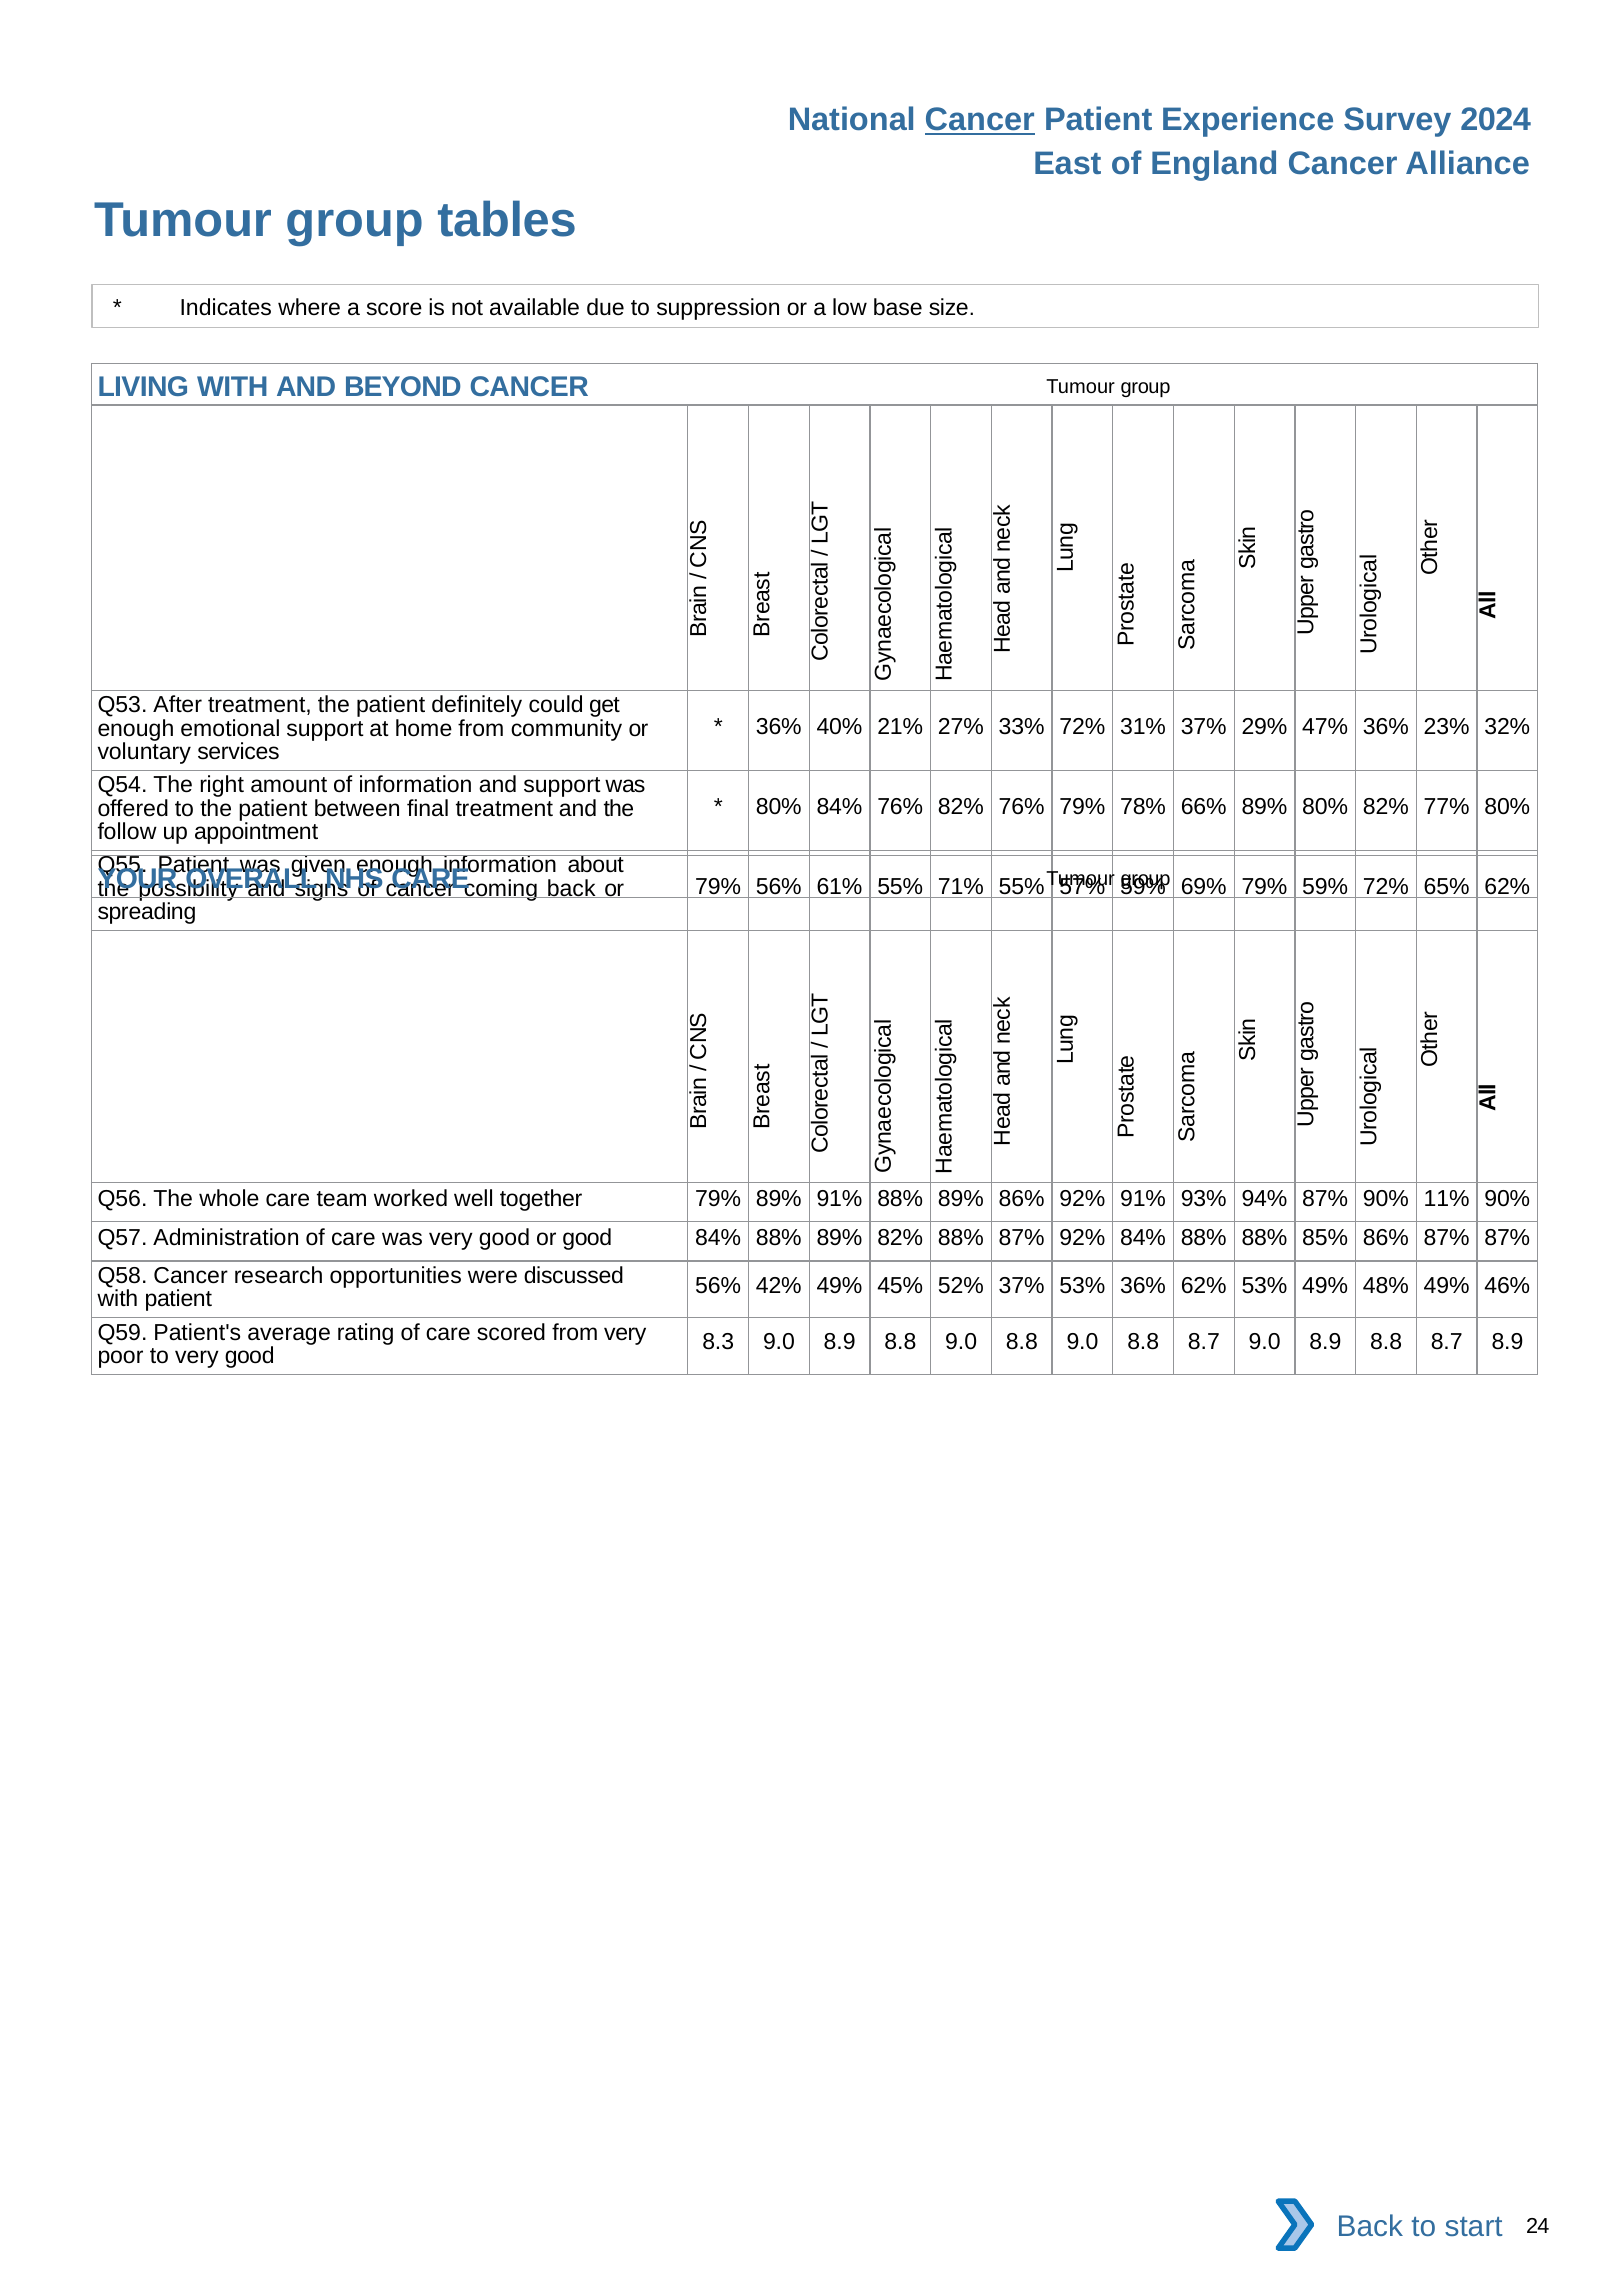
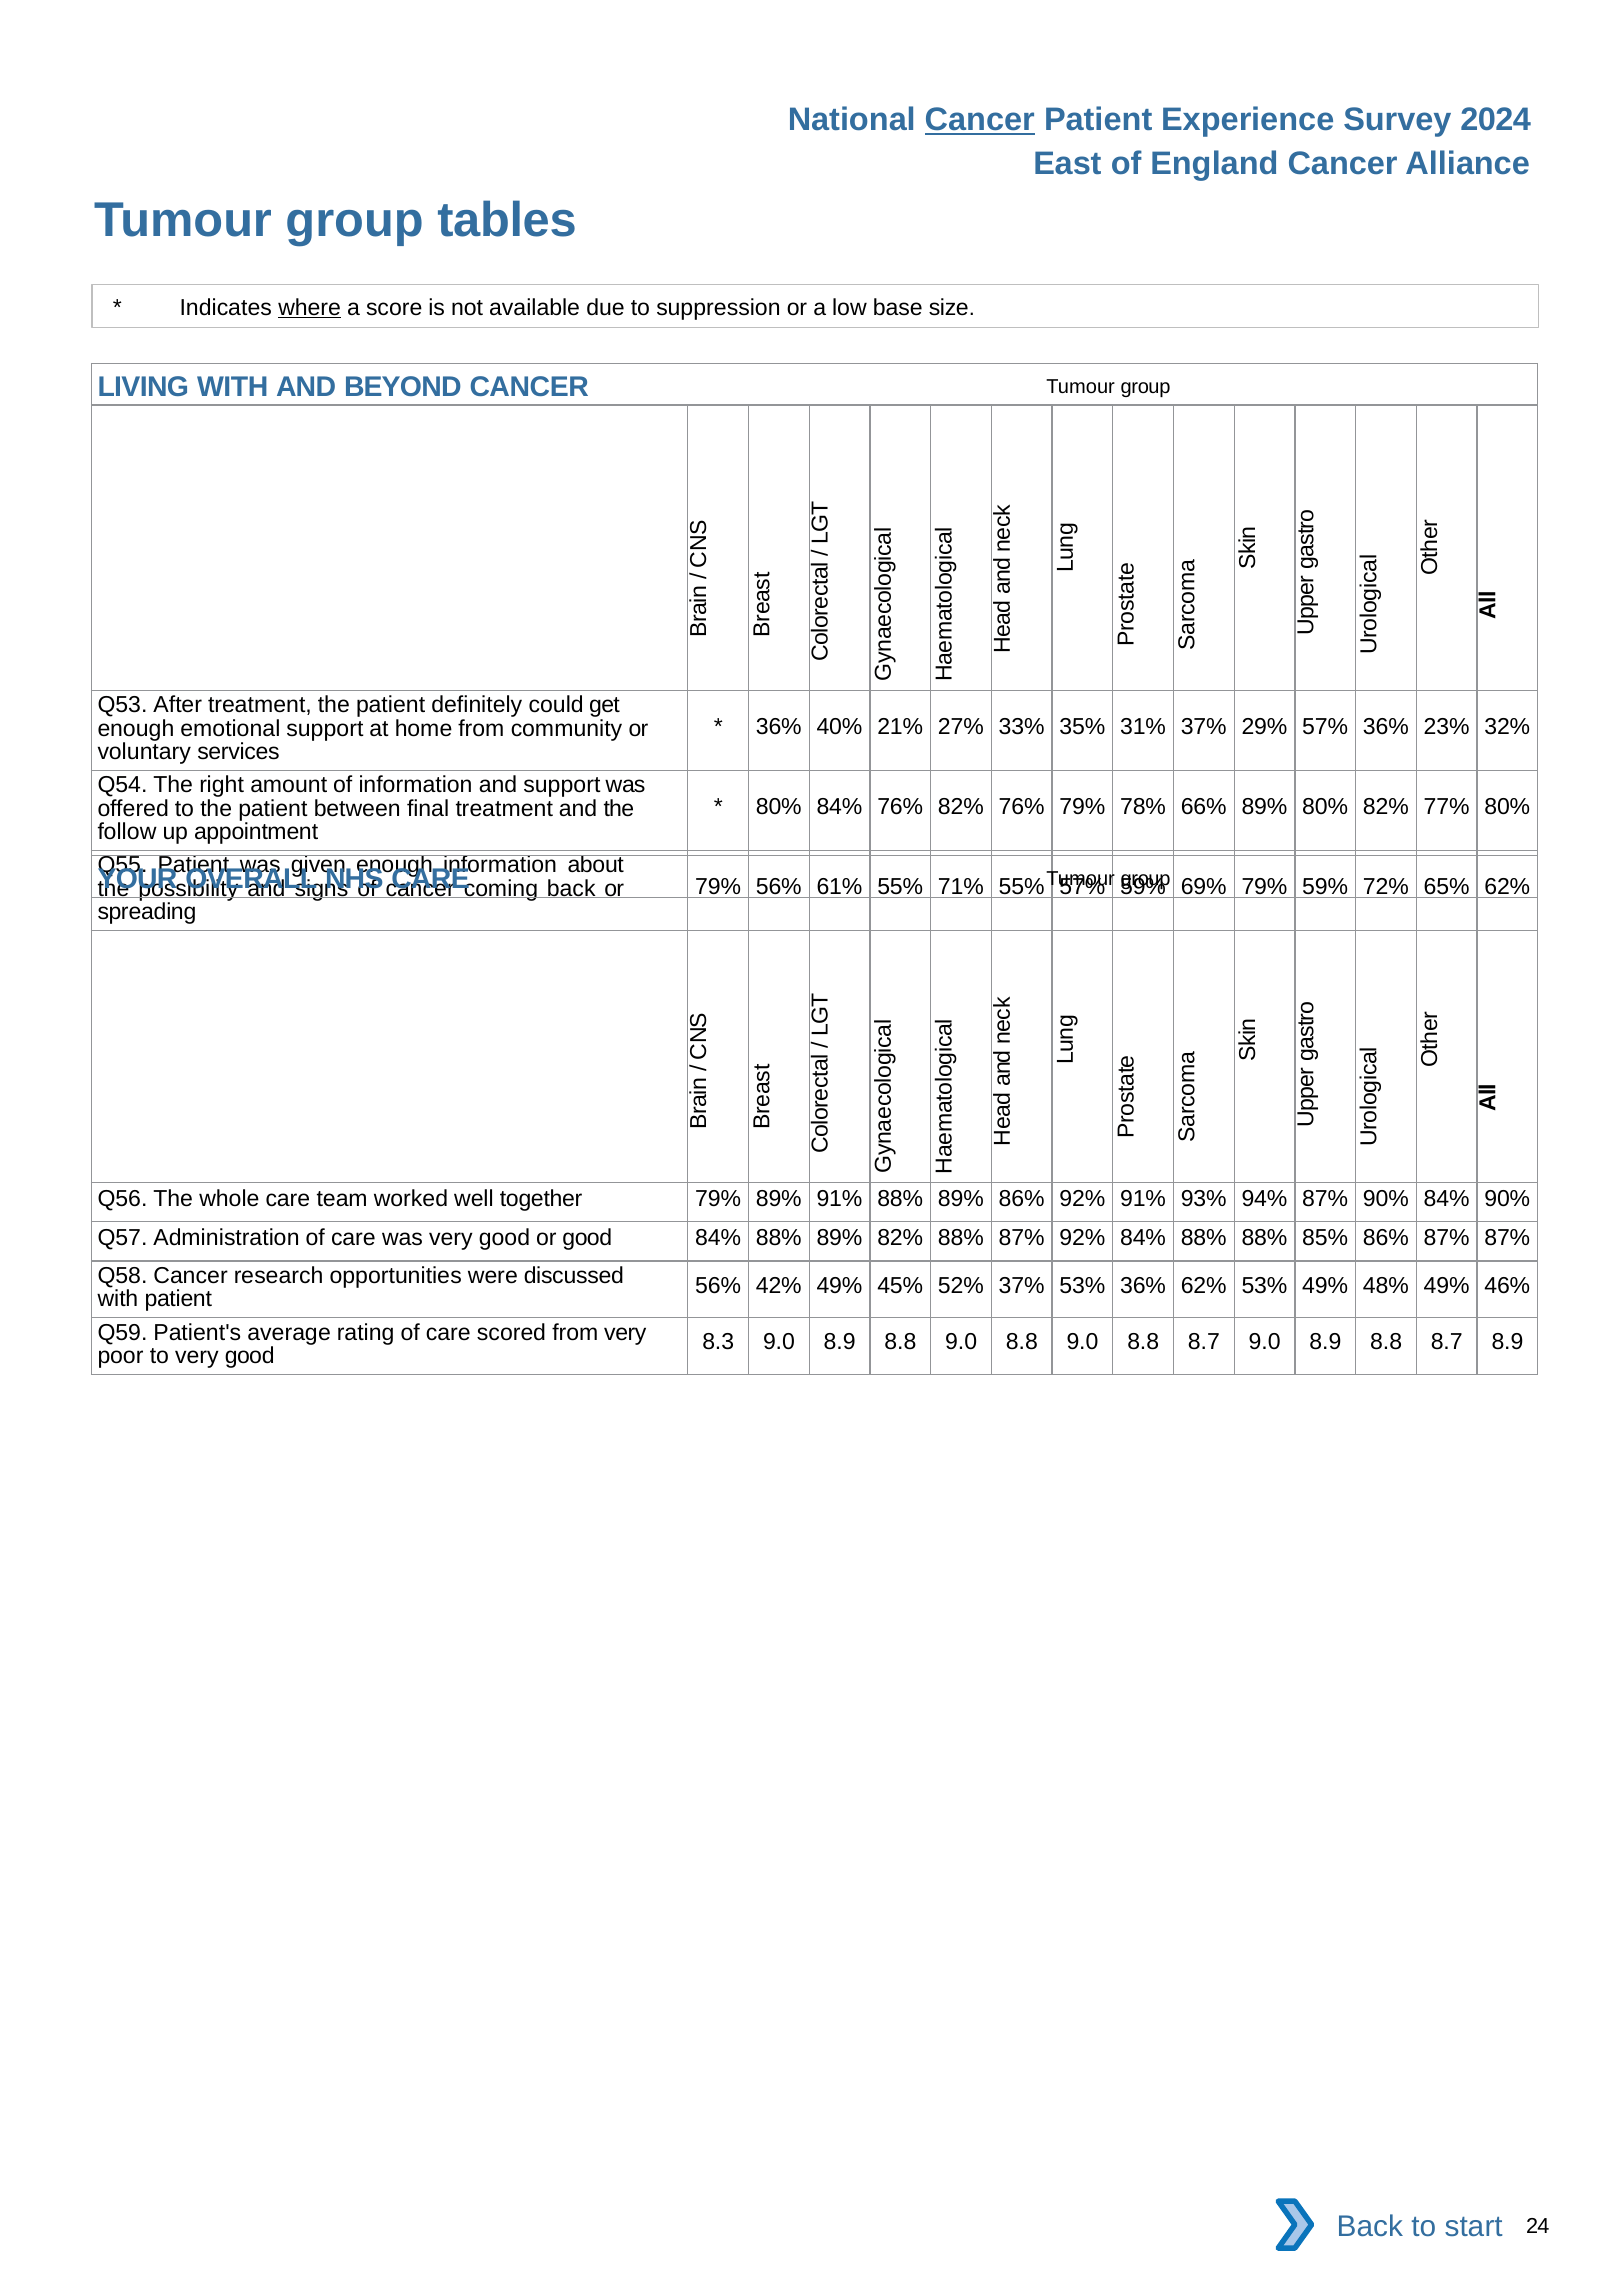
where underline: none -> present
33% 72%: 72% -> 35%
29% 47%: 47% -> 57%
90% 11%: 11% -> 84%
